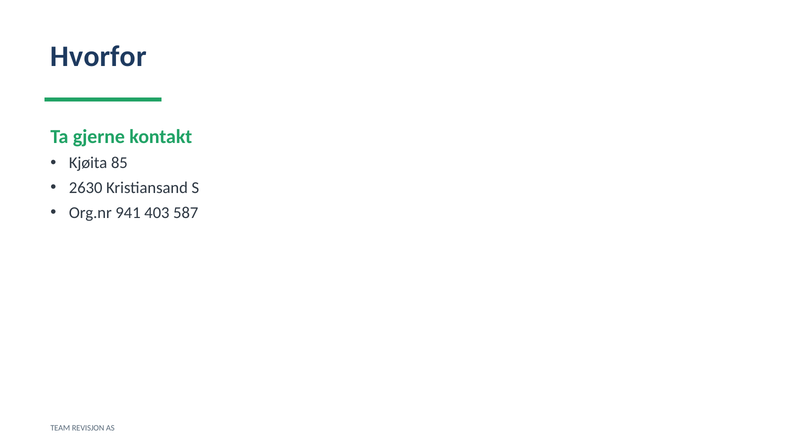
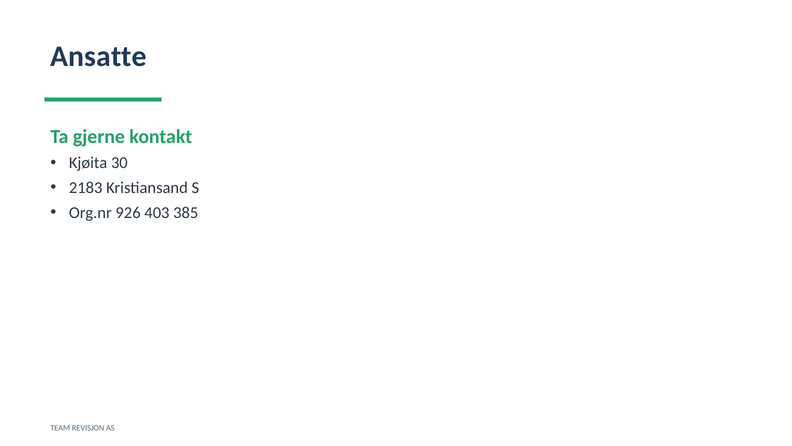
Hvorfor: Hvorfor -> Ansatte
85: 85 -> 30
2630: 2630 -> 2183
941: 941 -> 926
587: 587 -> 385
